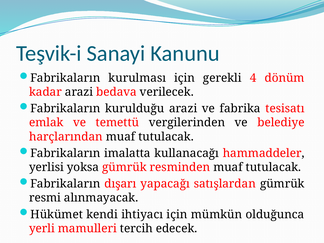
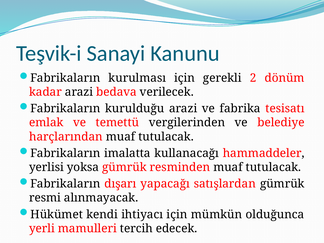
4: 4 -> 2
